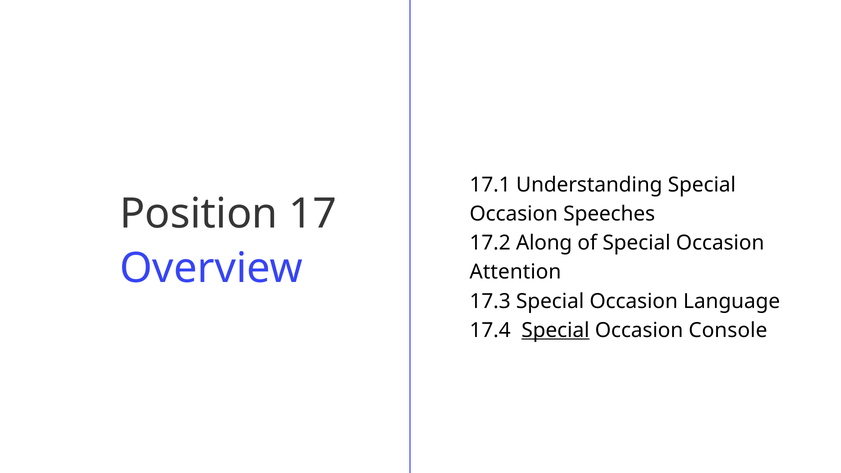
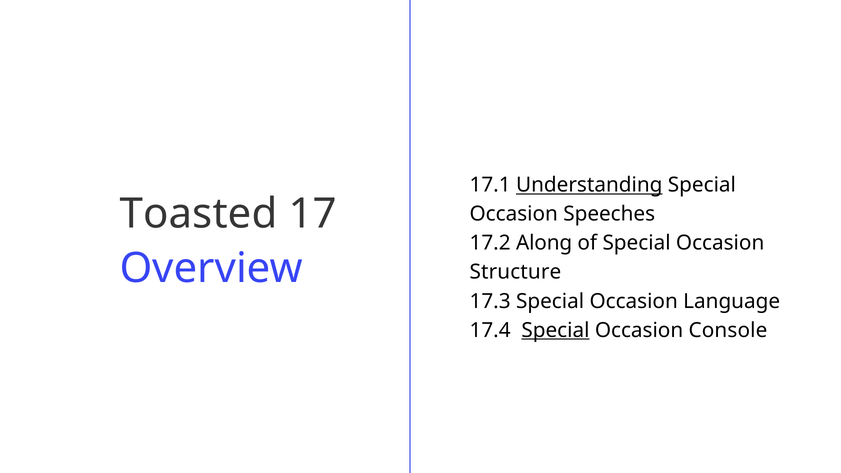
Understanding underline: none -> present
Position: Position -> Toasted
Attention: Attention -> Structure
